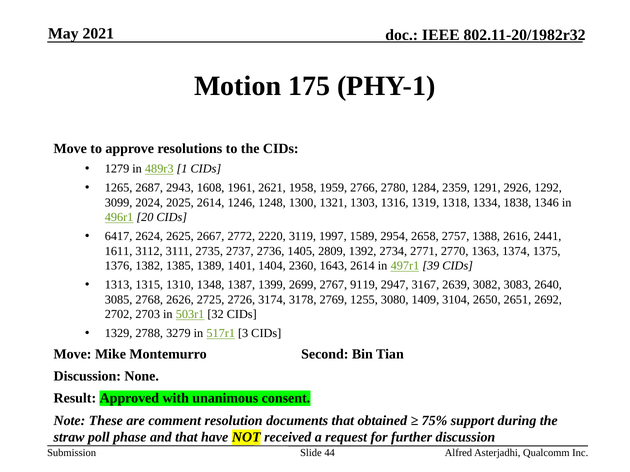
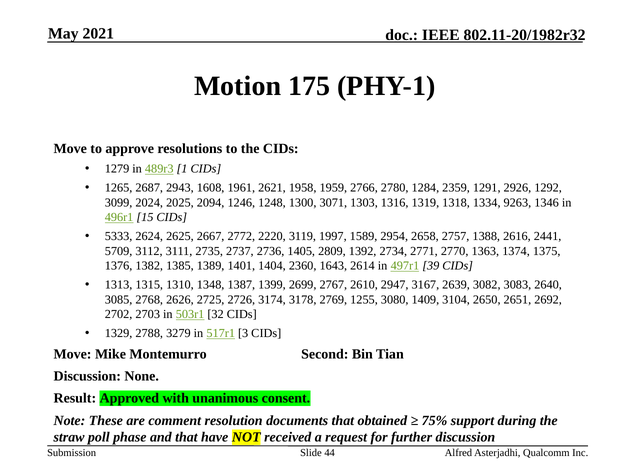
2025 2614: 2614 -> 2094
1321: 1321 -> 3071
1838: 1838 -> 9263
20: 20 -> 15
6417: 6417 -> 5333
1611: 1611 -> 5709
9119: 9119 -> 2610
